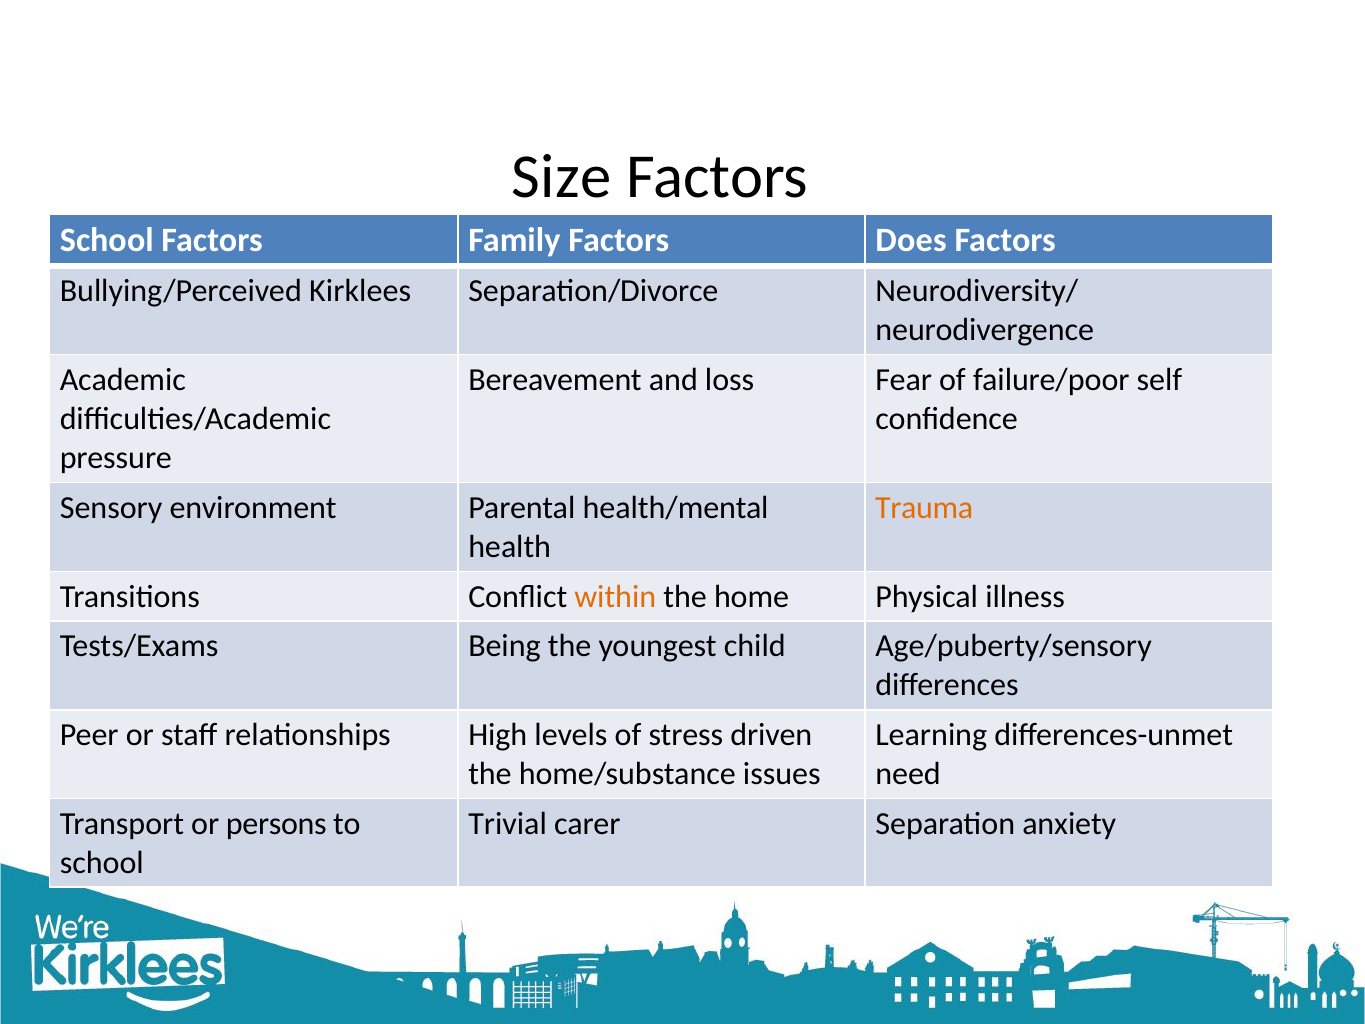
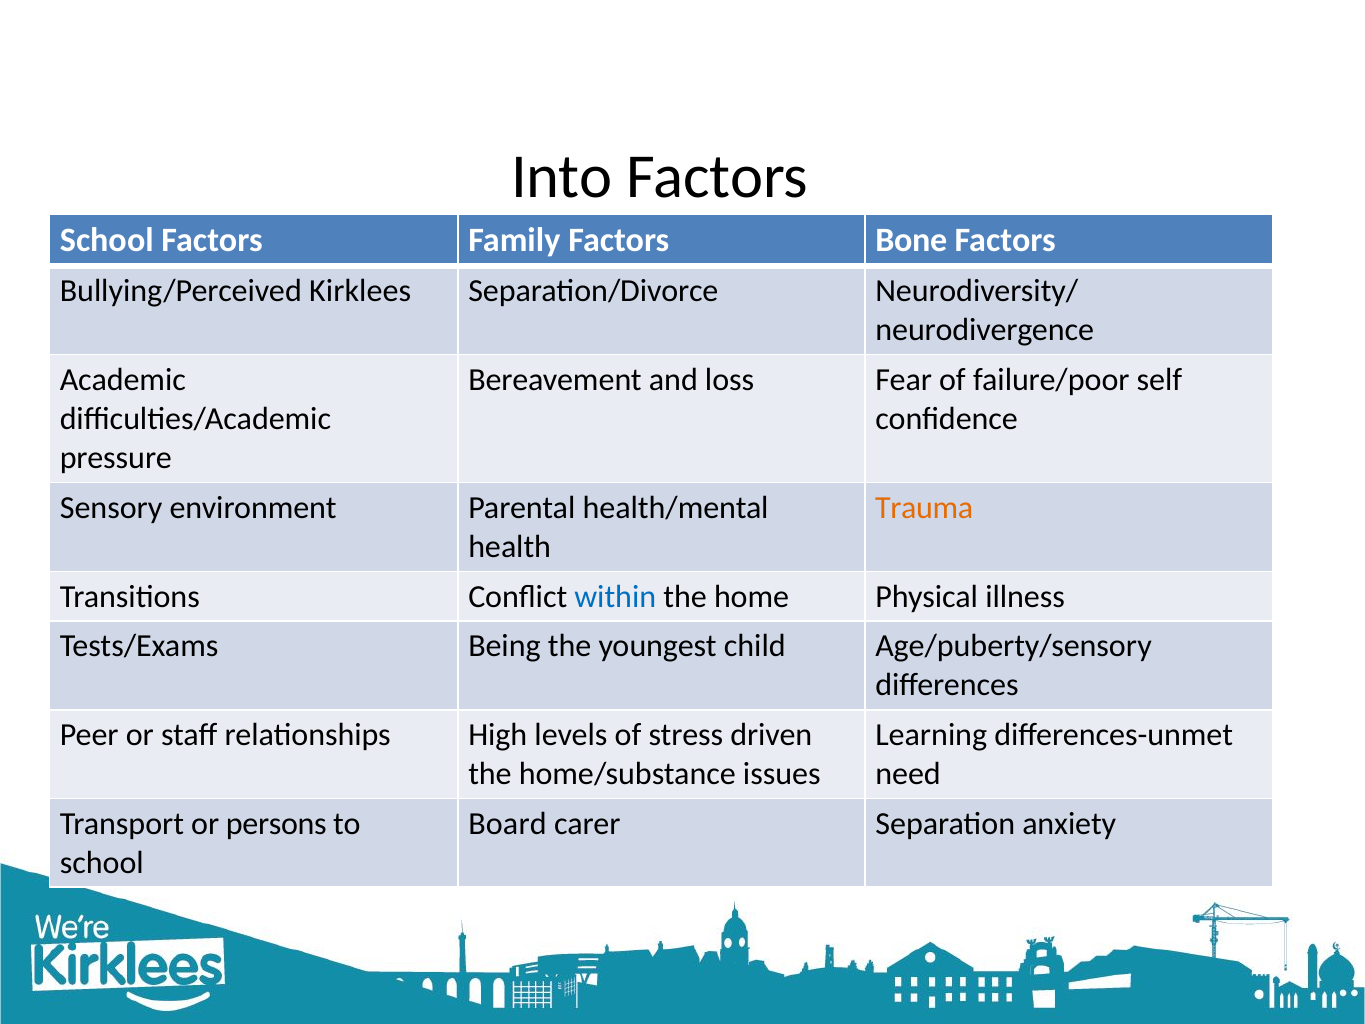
Size: Size -> Into
Does: Does -> Bone
within colour: orange -> blue
Trivial: Trivial -> Board
